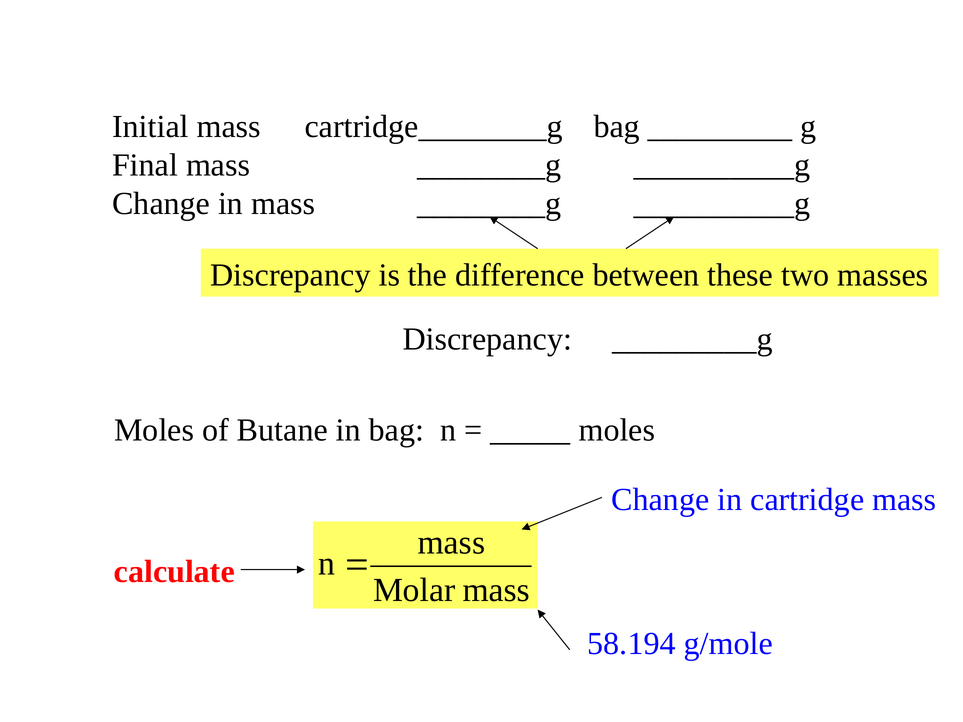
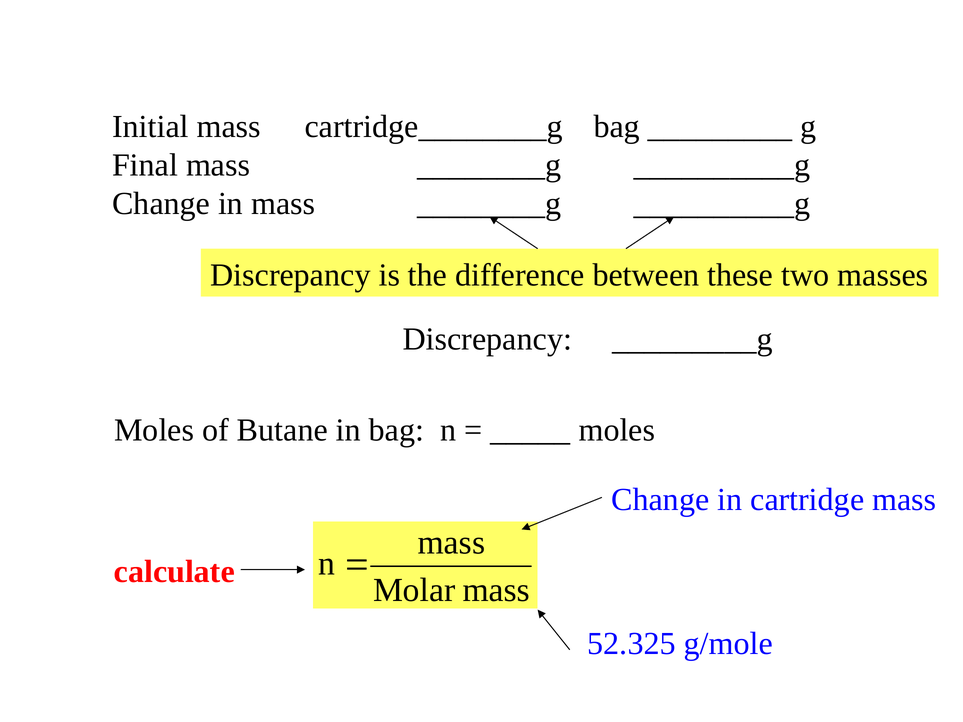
58.194: 58.194 -> 52.325
